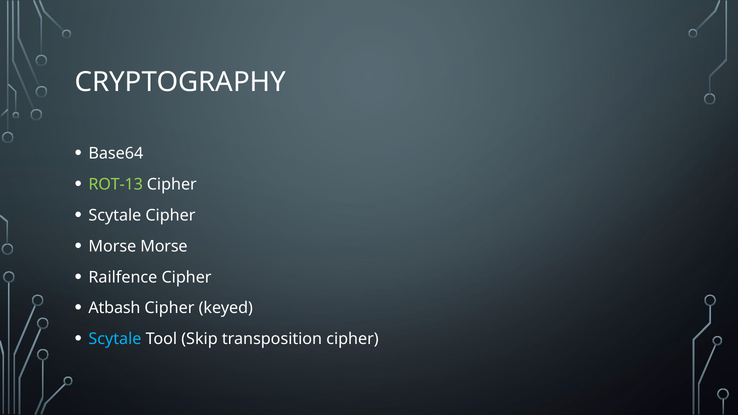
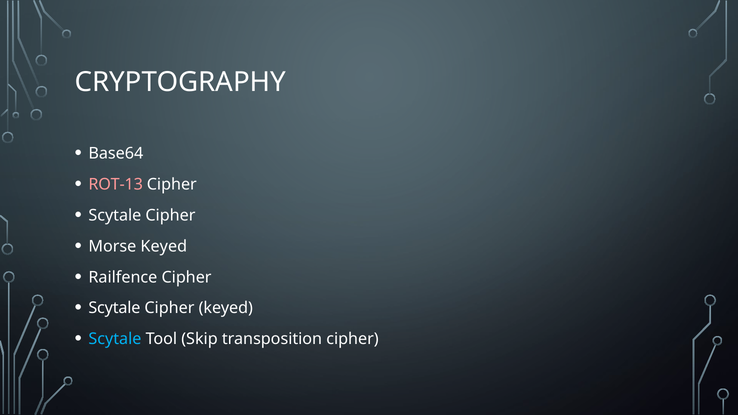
ROT-13 colour: light green -> pink
Morse Morse: Morse -> Keyed
Atbash at (114, 308): Atbash -> Scytale
